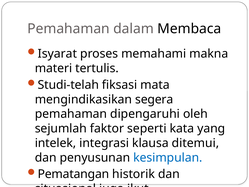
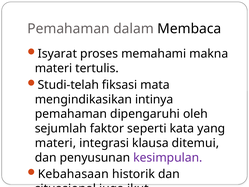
segera: segera -> intinya
intelek at (55, 143): intelek -> materi
kesimpulan colour: blue -> purple
Pematangan: Pematangan -> Kebahasaan
